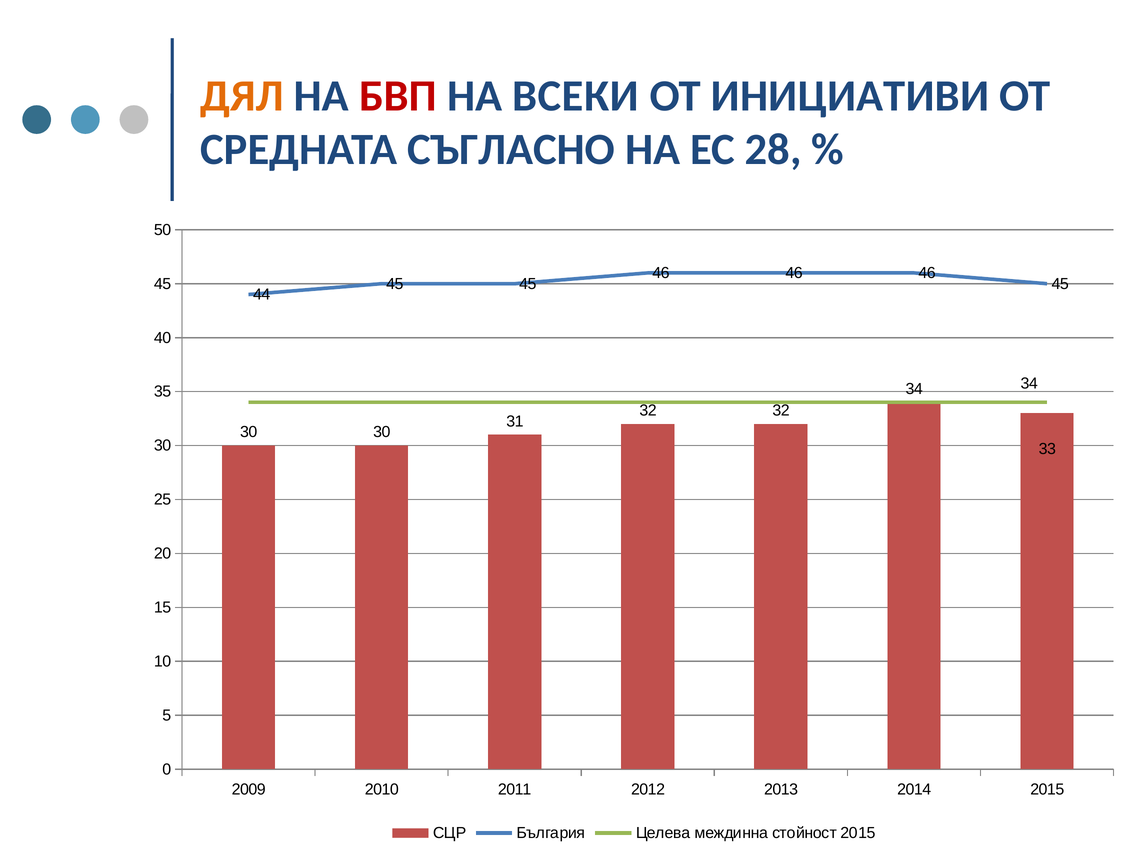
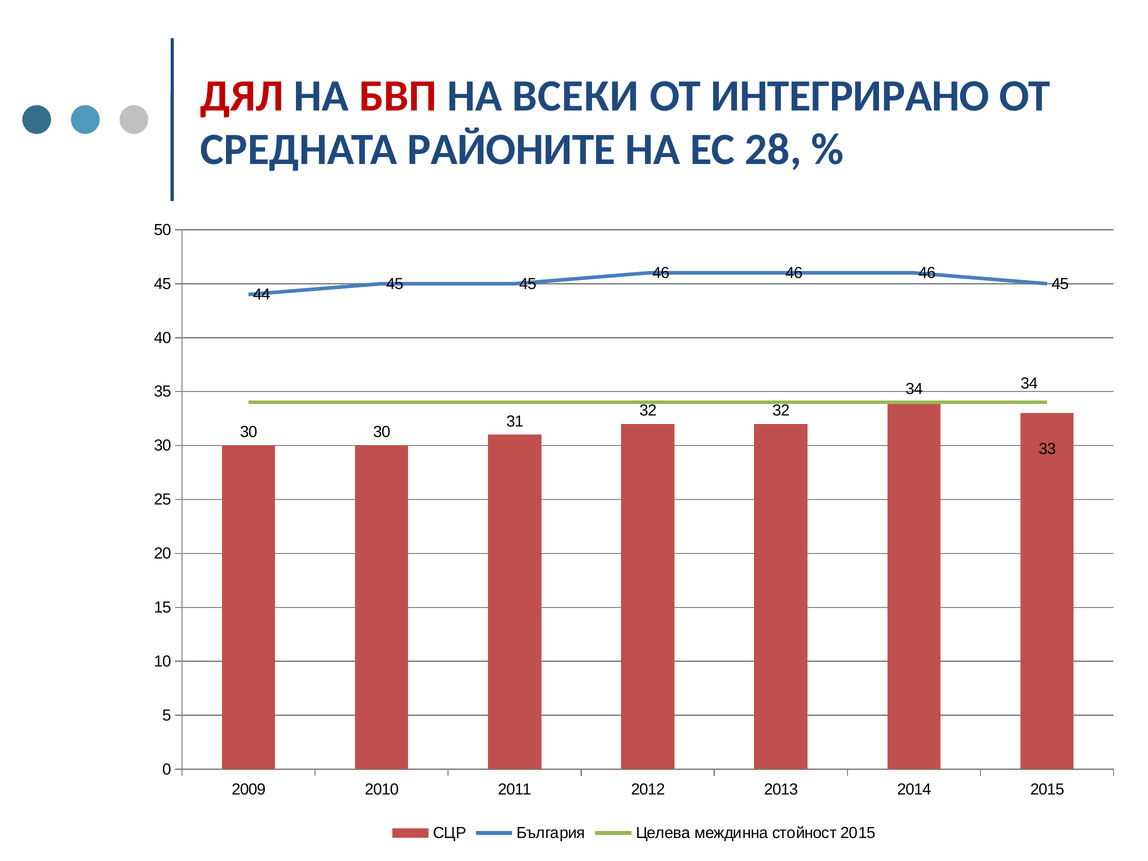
ДЯЛ colour: orange -> red
ИНИЦИАТИВИ: ИНИЦИАТИВИ -> ИНТЕГРИРАНО
СЪГЛАСНО: СЪГЛАСНО -> РАЙОНИТЕ
